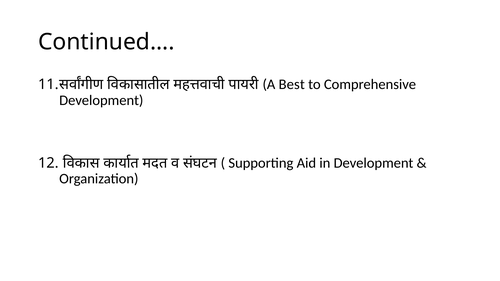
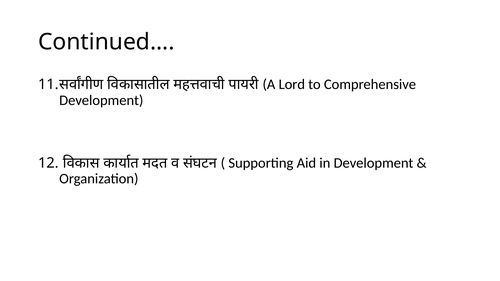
Best: Best -> Lord
